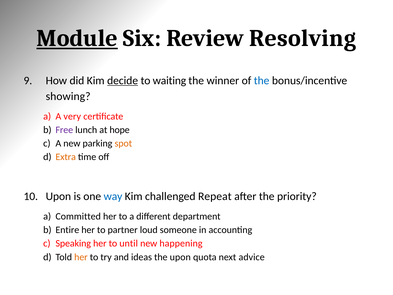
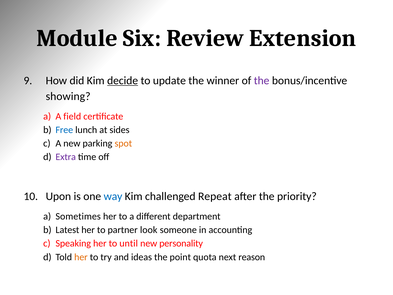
Module underline: present -> none
Resolving: Resolving -> Extension
waiting: waiting -> update
the at (262, 80) colour: blue -> purple
very: very -> field
Free colour: purple -> blue
hope: hope -> sides
Extra colour: orange -> purple
Committed: Committed -> Sometimes
Entire: Entire -> Latest
loud: loud -> look
happening: happening -> personality
the upon: upon -> point
advice: advice -> reason
